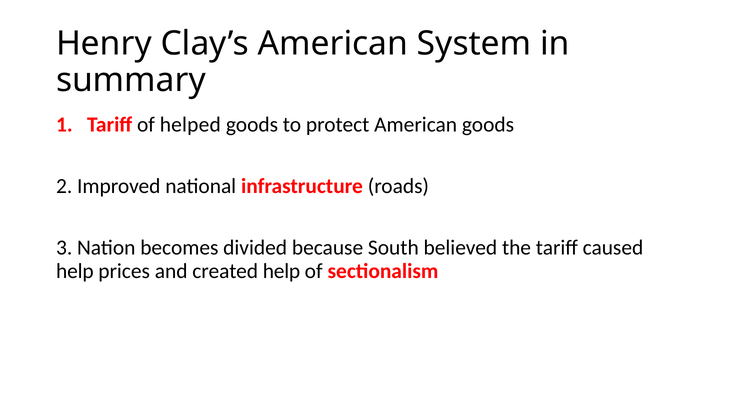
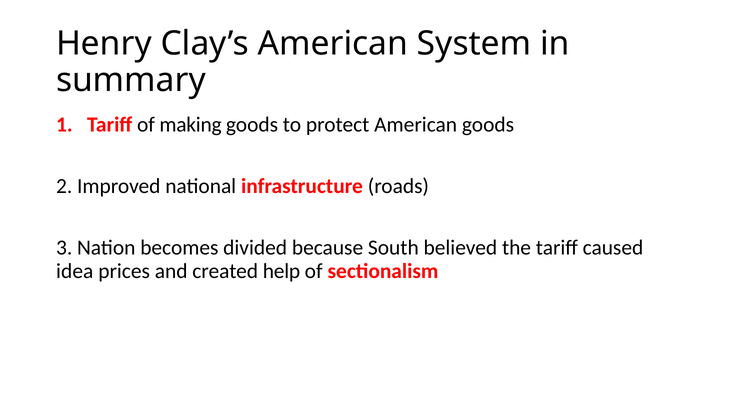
helped: helped -> making
help at (75, 271): help -> idea
